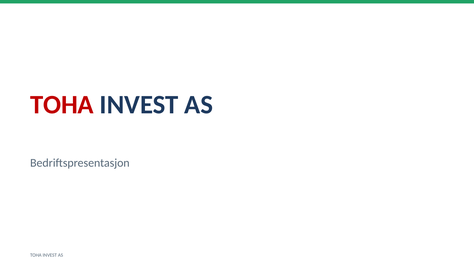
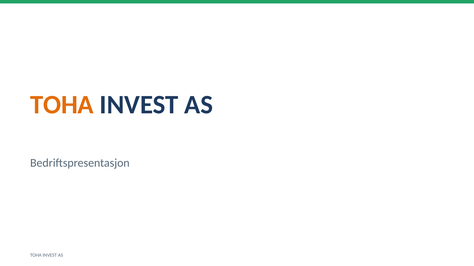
TOHA at (62, 105) colour: red -> orange
